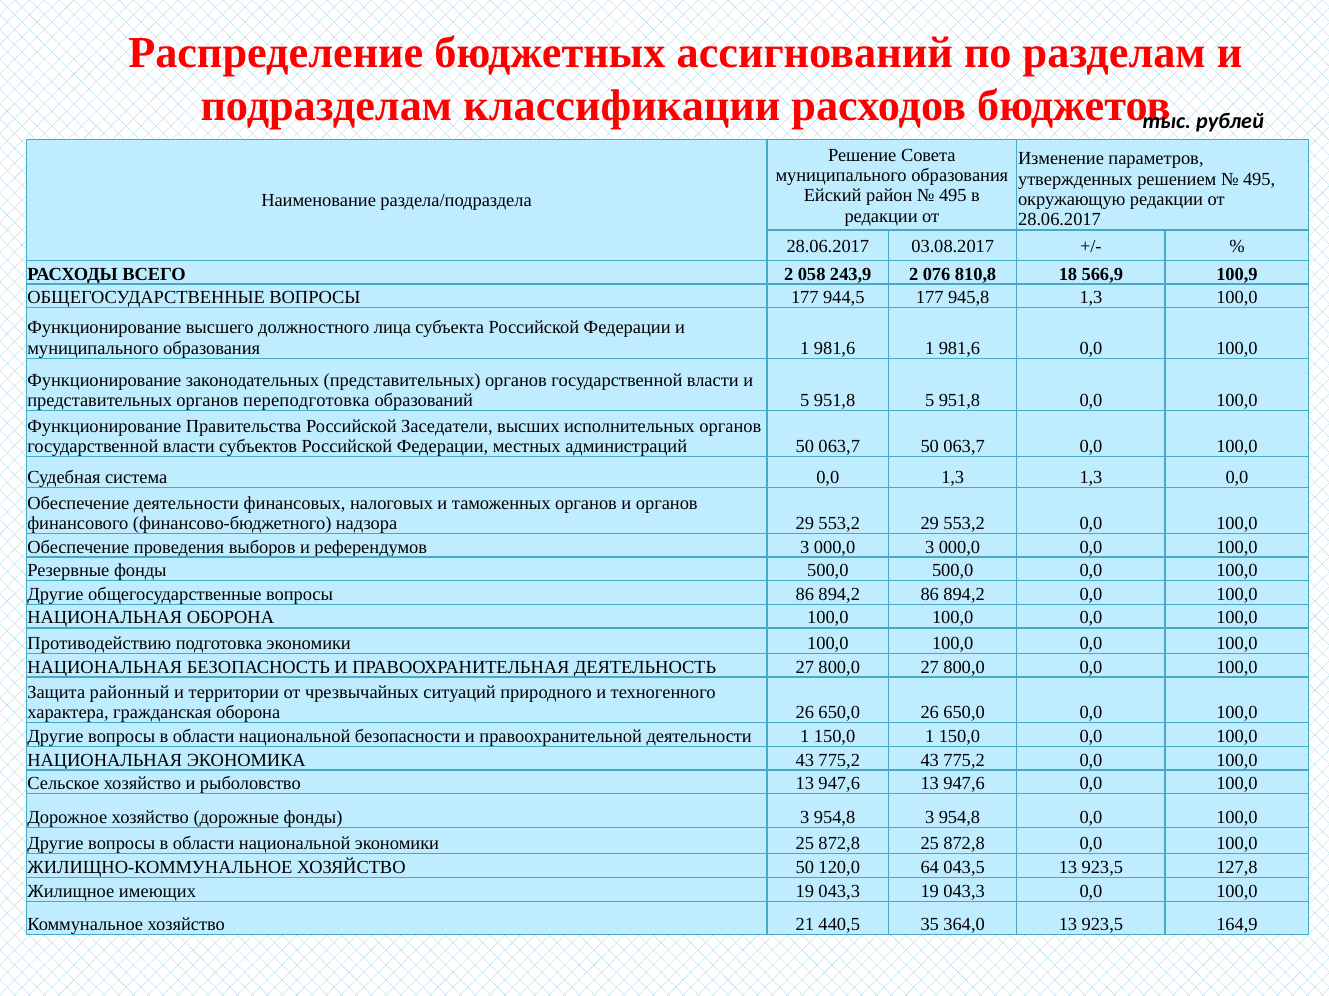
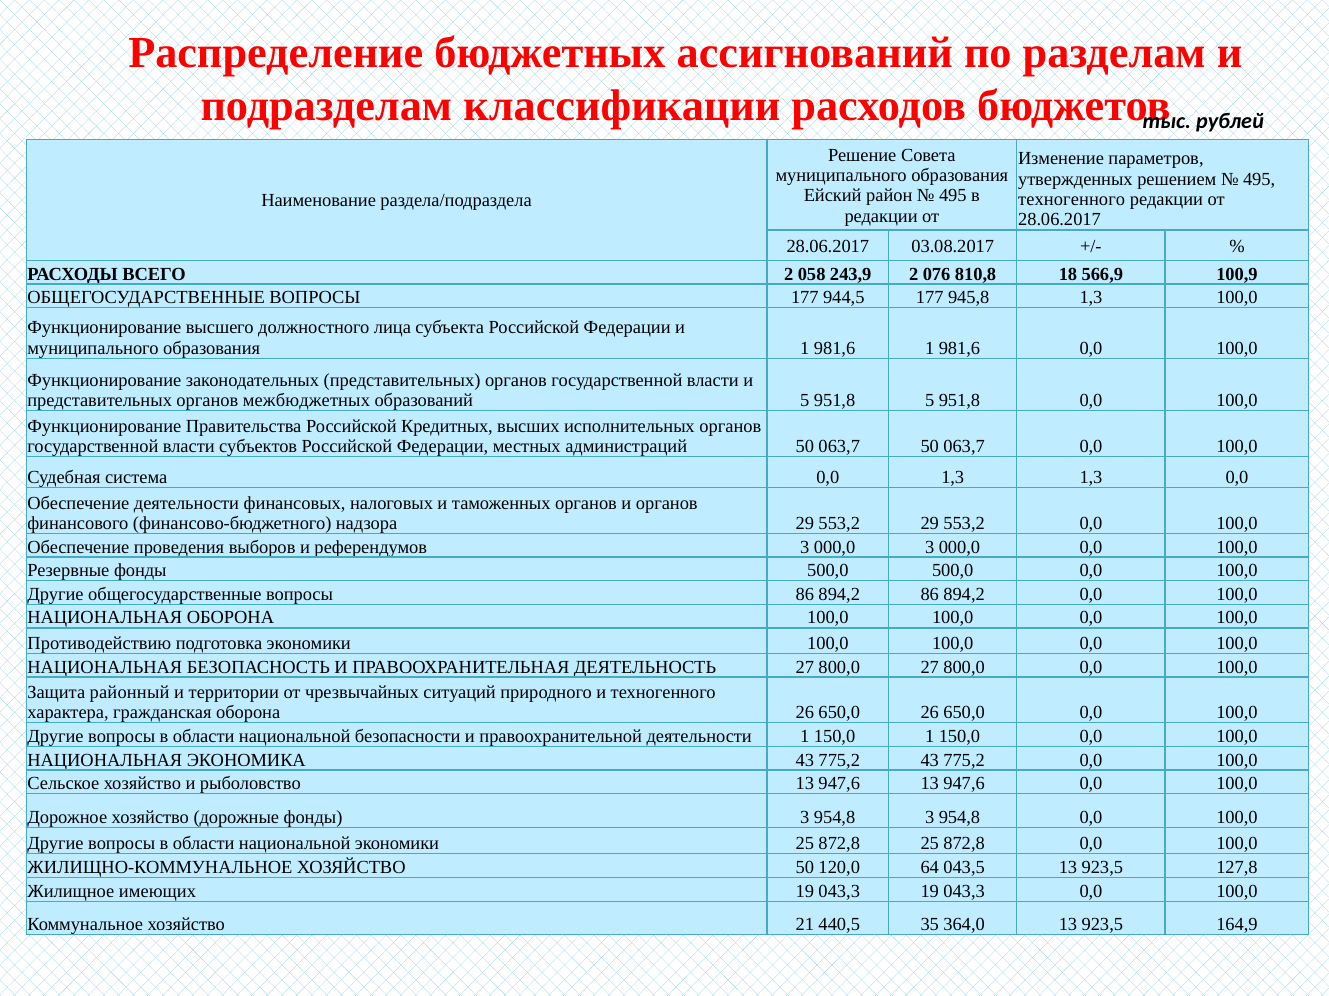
окружающую at (1072, 200): окружающую -> техногенного
переподготовка: переподготовка -> межбюджетных
Заседатели: Заседатели -> Кредитных
